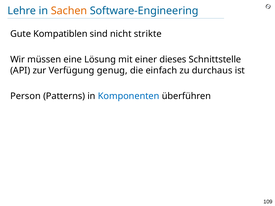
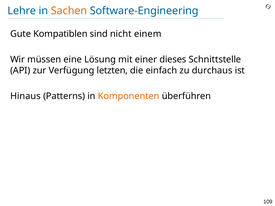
strikte: strikte -> einem
genug: genug -> letzten
Person: Person -> Hinaus
Komponenten colour: blue -> orange
